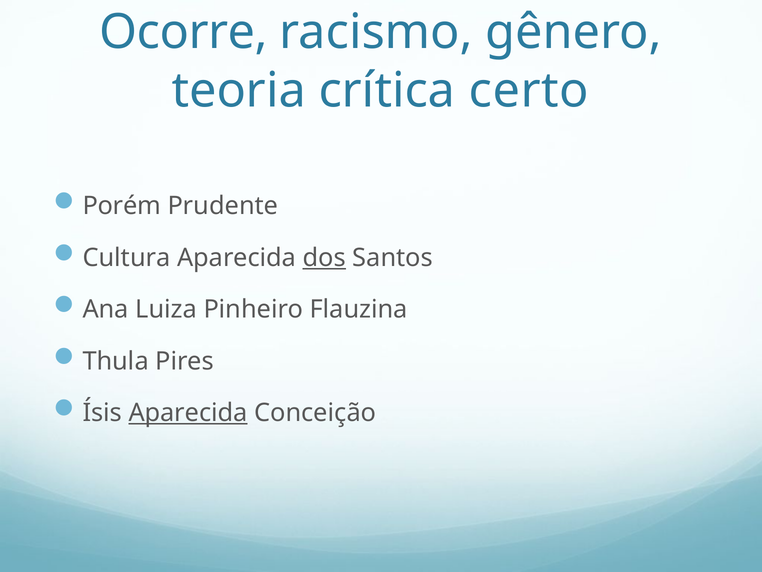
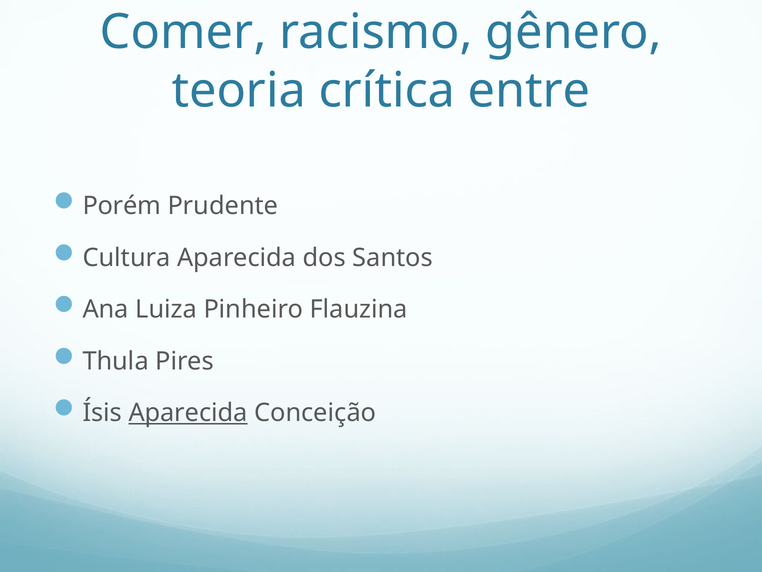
Ocorre: Ocorre -> Comer
certo: certo -> entre
dos underline: present -> none
